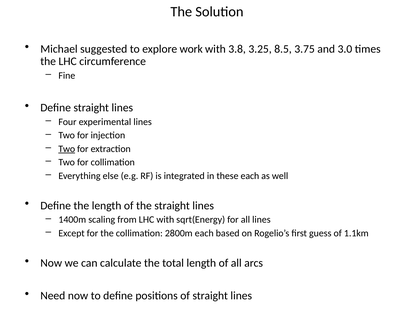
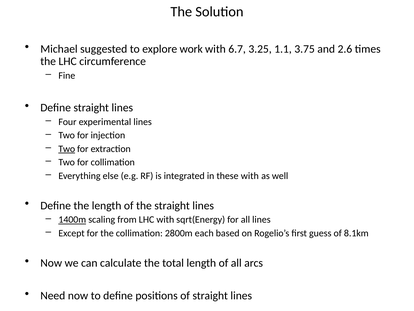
3.8: 3.8 -> 6.7
8.5: 8.5 -> 1.1
3.0: 3.0 -> 2.6
these each: each -> with
1400m underline: none -> present
1.1km: 1.1km -> 8.1km
